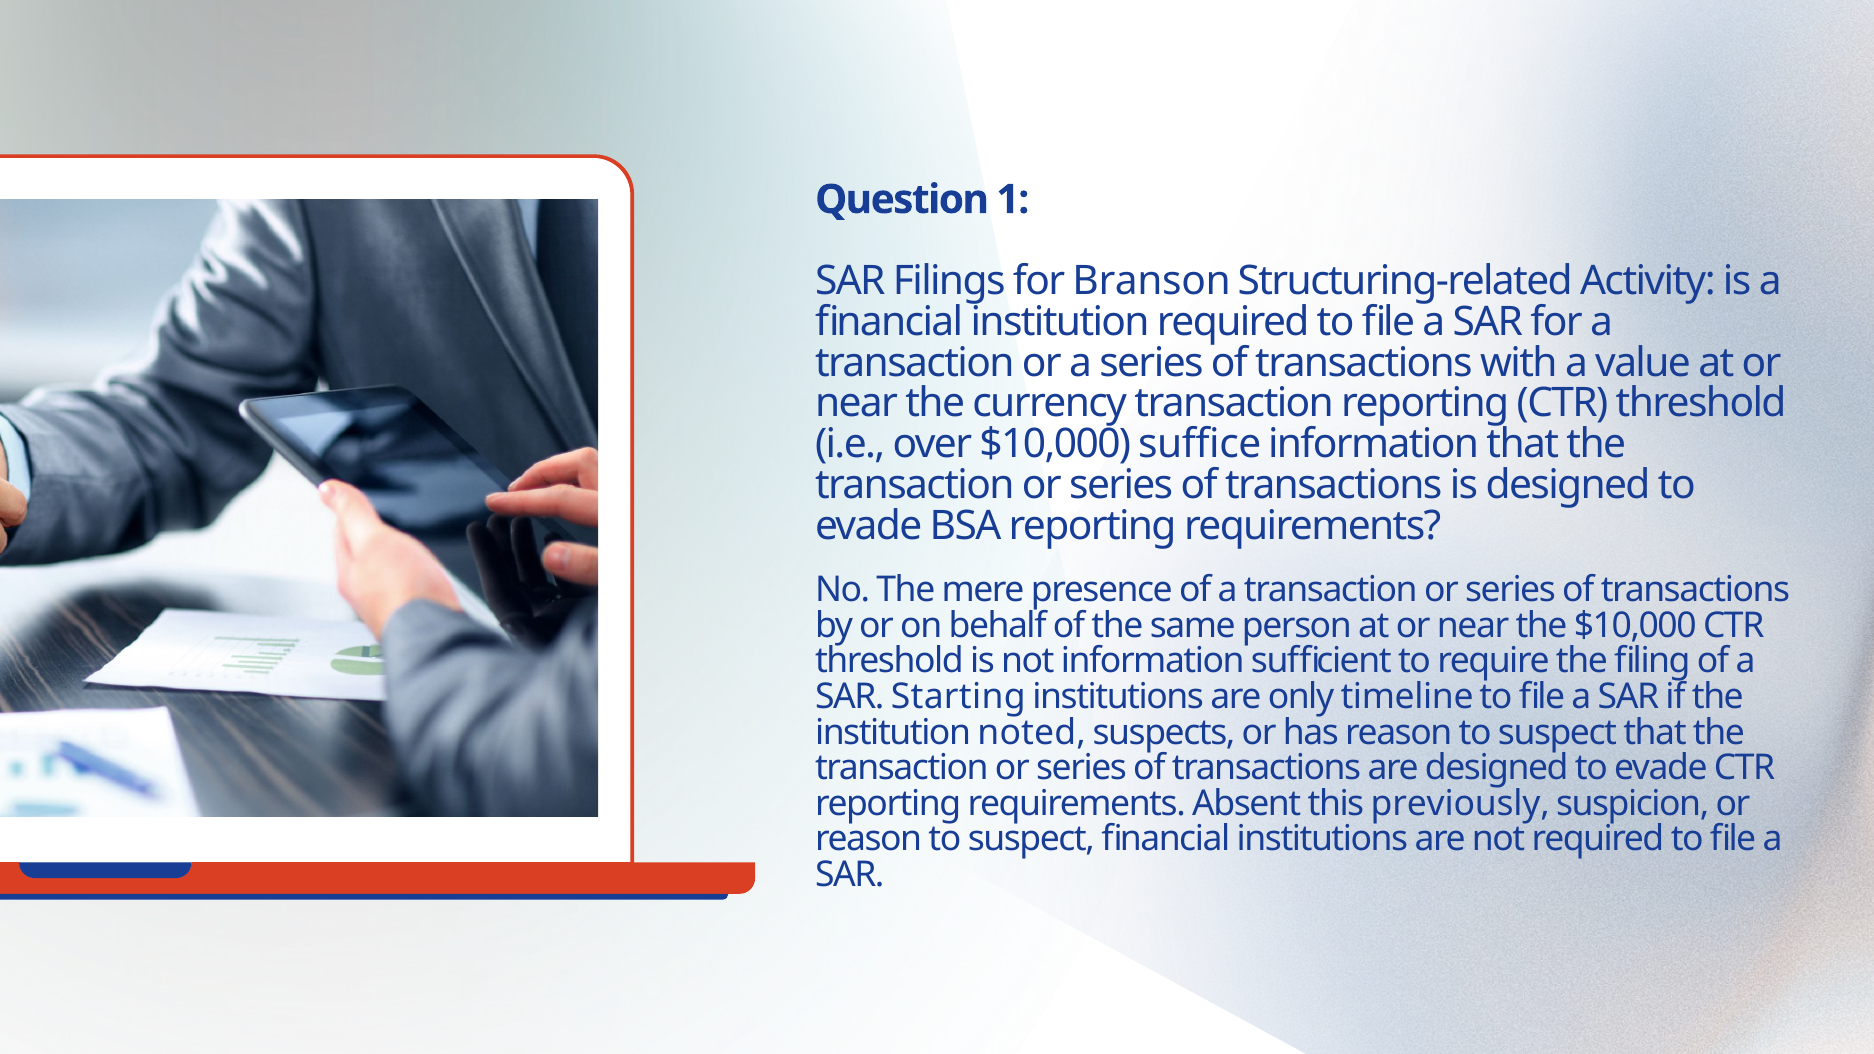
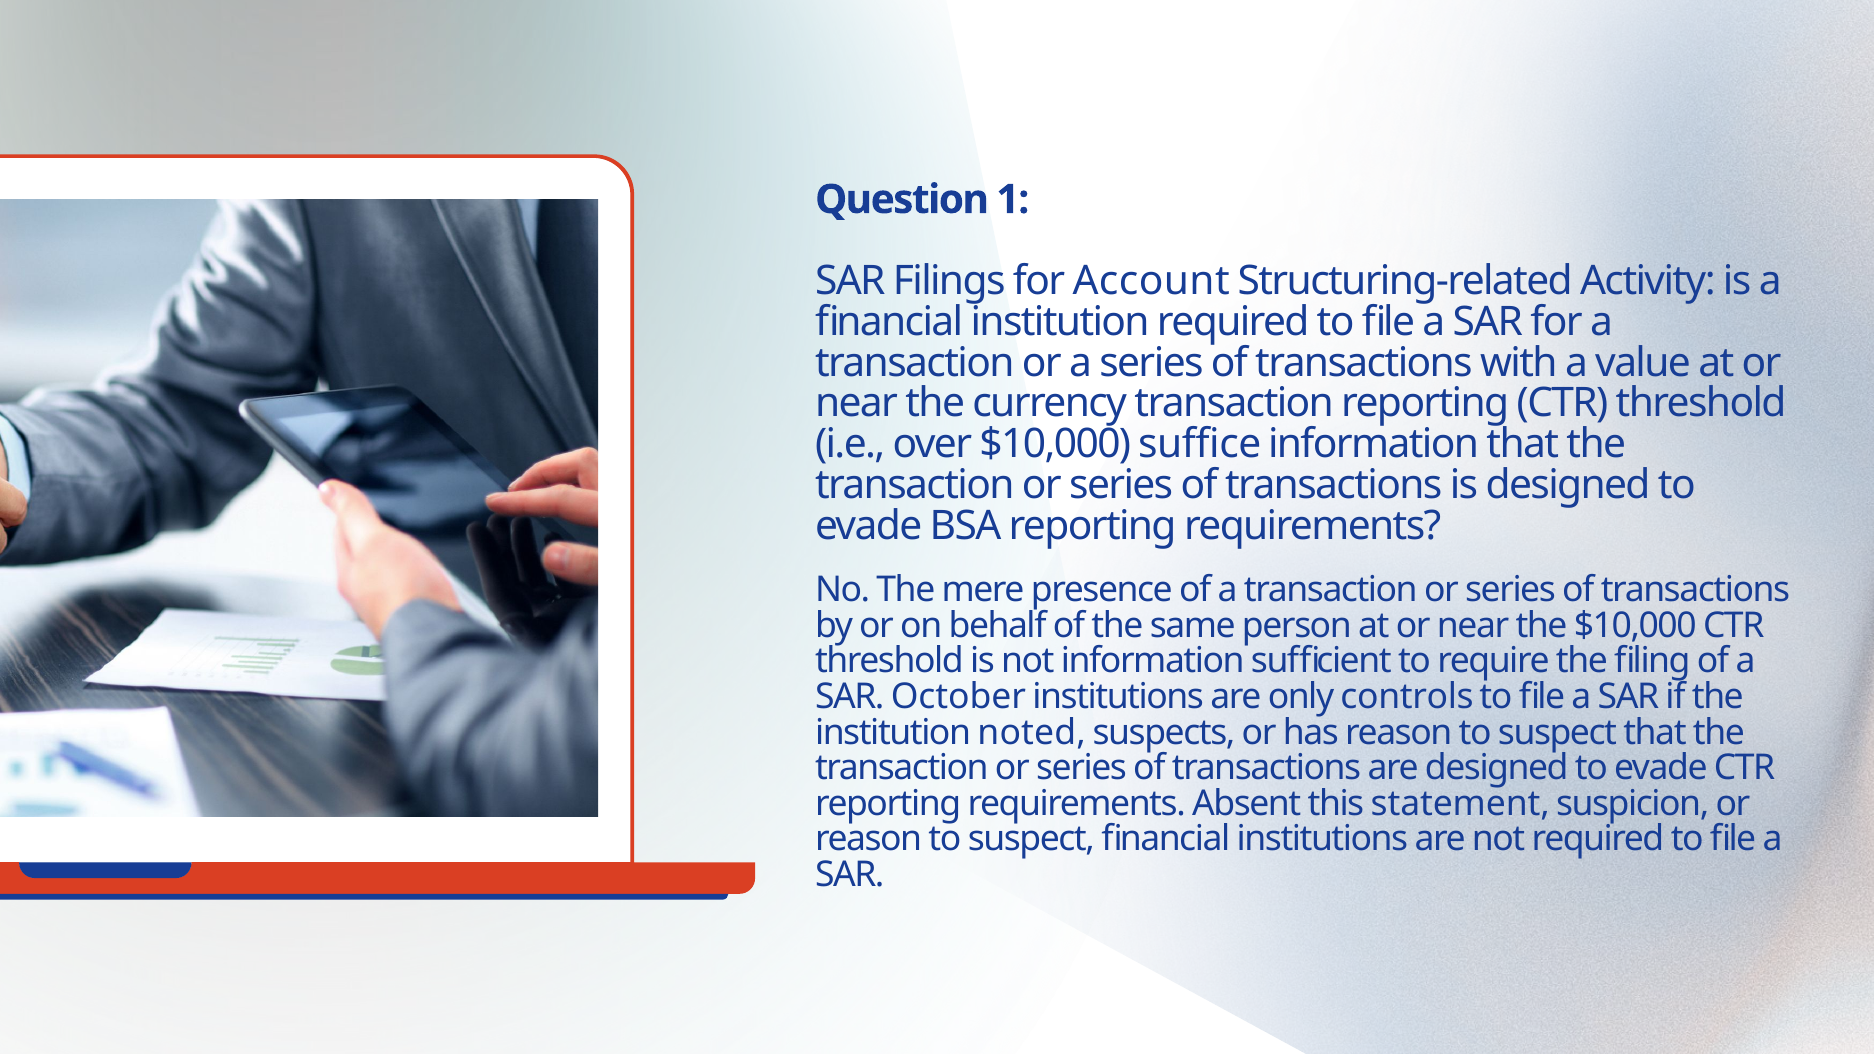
Branson: Branson -> Account
Starting: Starting -> October
timeline: timeline -> controls
previously: previously -> statement
